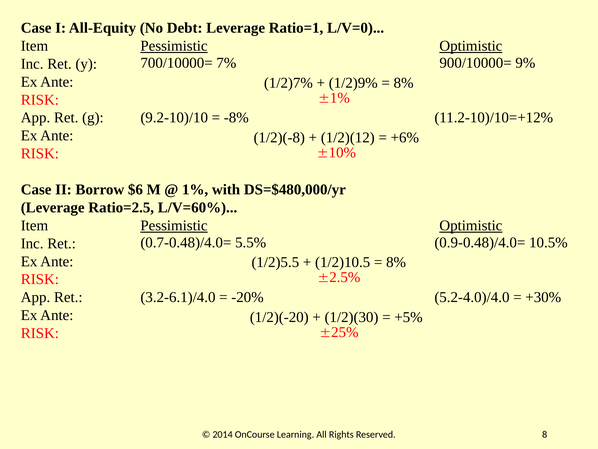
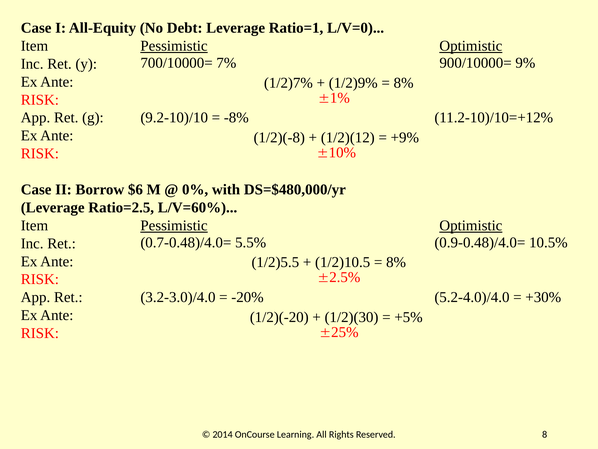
+6%: +6% -> +9%
1%: 1% -> 0%
3.2-6.1)/4.0: 3.2-6.1)/4.0 -> 3.2-3.0)/4.0
